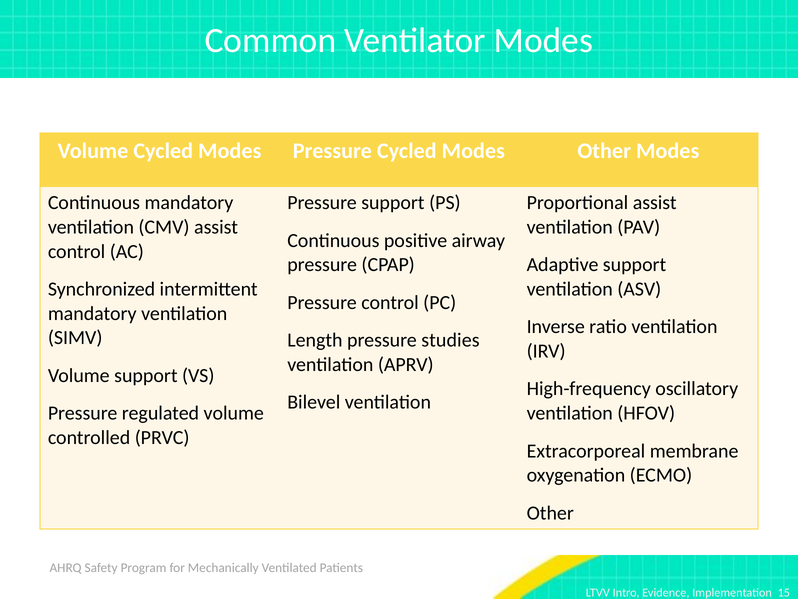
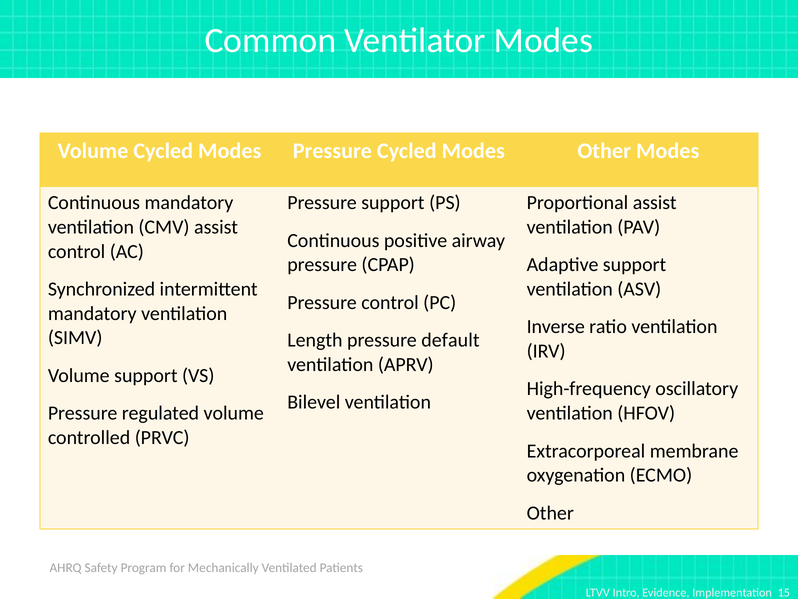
studies: studies -> default
